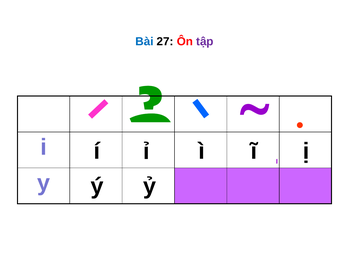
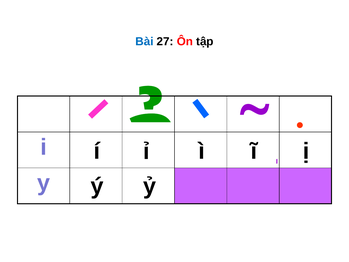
tập colour: purple -> black
